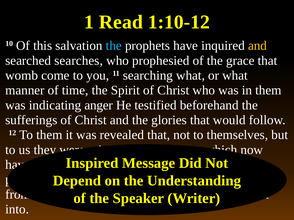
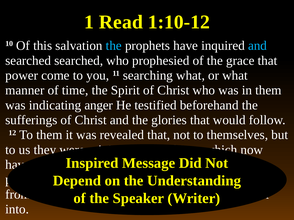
and at (257, 46) colour: yellow -> light blue
searched searches: searches -> searched
womb: womb -> power
